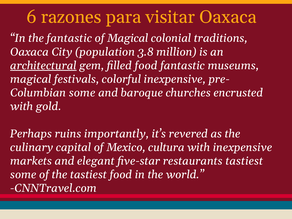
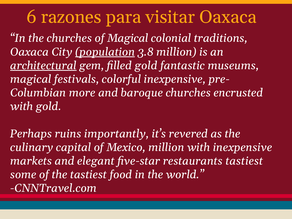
the fantastic: fantastic -> churches
population underline: none -> present
filled food: food -> gold
some at (82, 93): some -> more
Mexico cultura: cultura -> million
